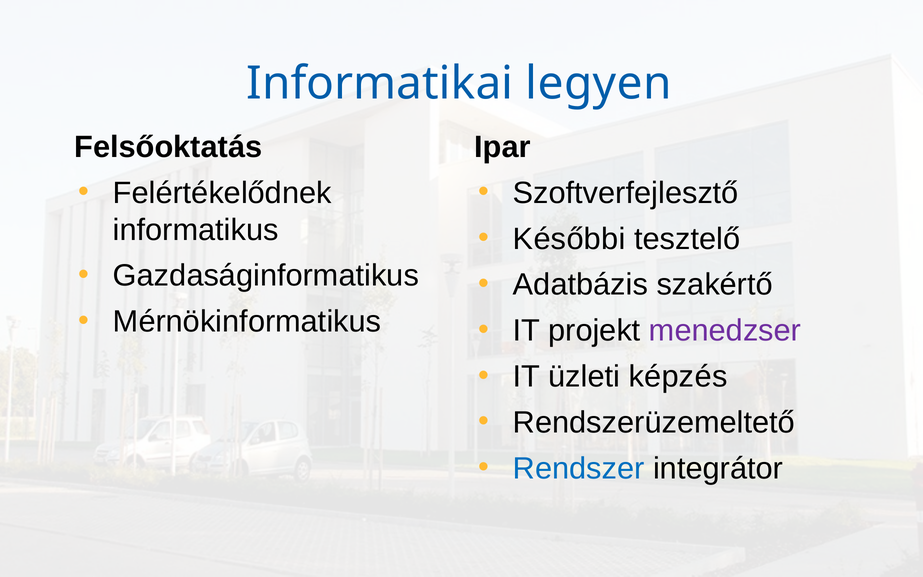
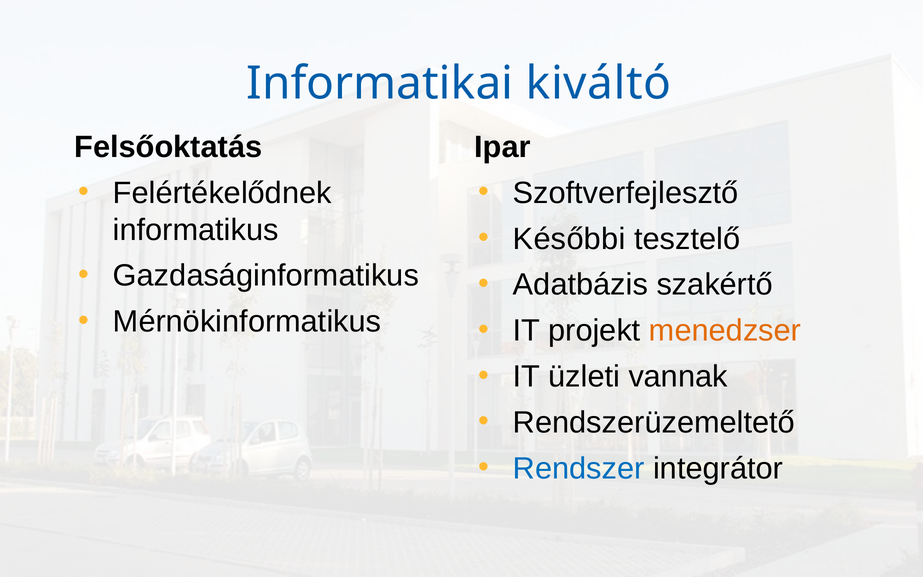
legyen: legyen -> kiváltó
menedzser colour: purple -> orange
képzés: képzés -> vannak
